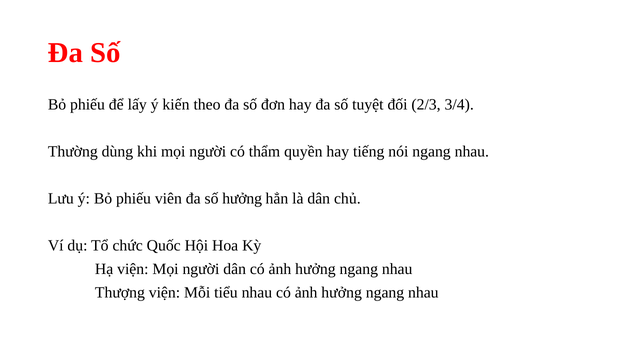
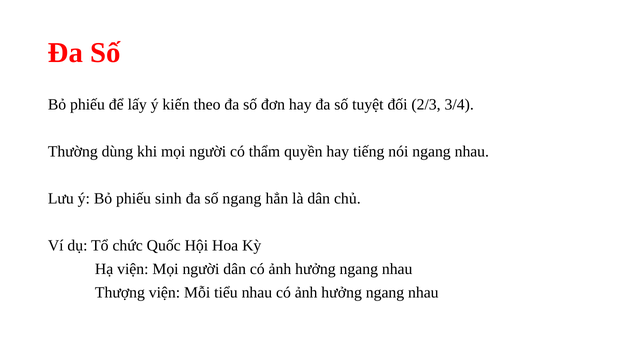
viên: viên -> sinh
số hưởng: hưởng -> ngang
